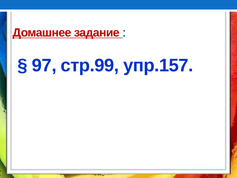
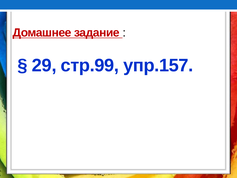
97: 97 -> 29
